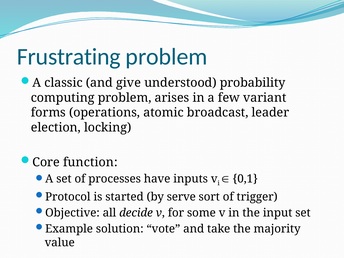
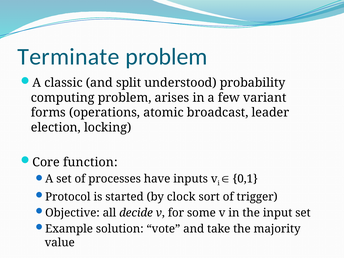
Frustrating: Frustrating -> Terminate
give: give -> split
serve: serve -> clock
